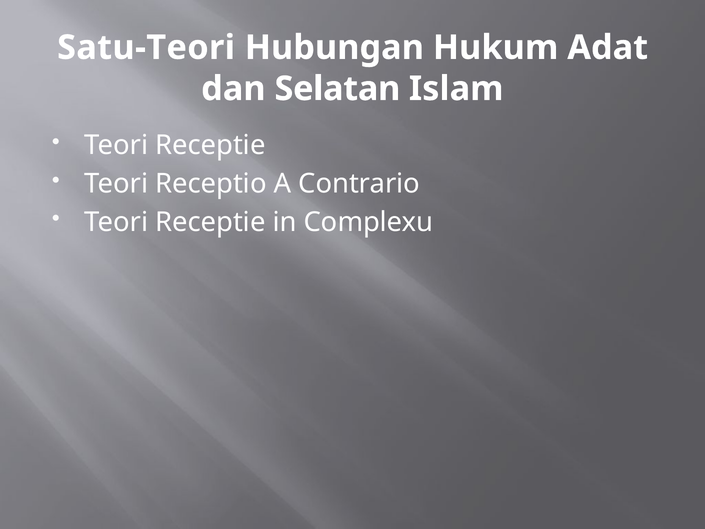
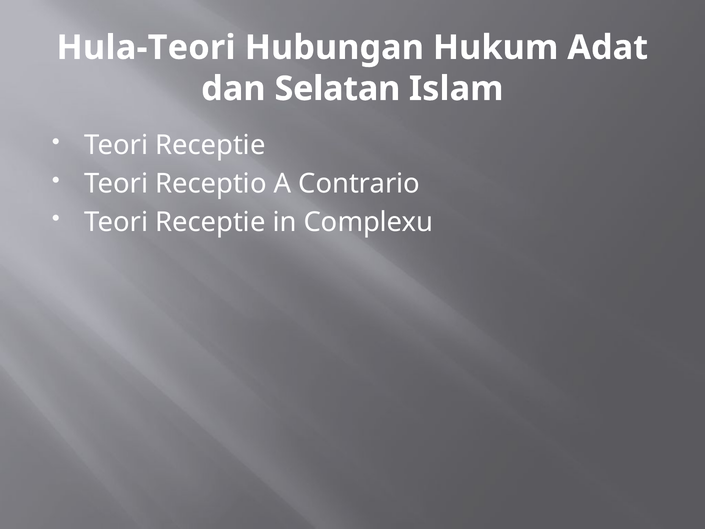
Satu-Teori: Satu-Teori -> Hula-Teori
